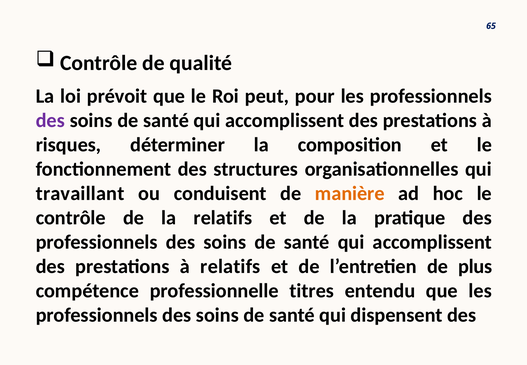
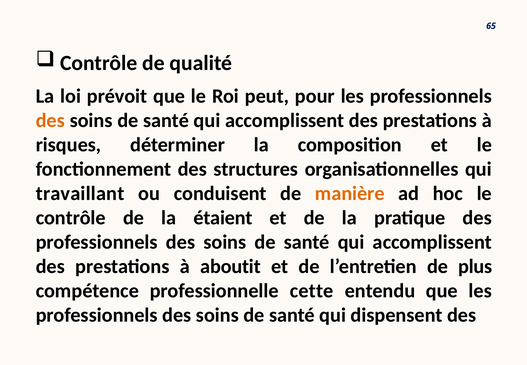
des at (50, 120) colour: purple -> orange
la relatifs: relatifs -> étaient
à relatifs: relatifs -> aboutit
titres: titres -> cette
